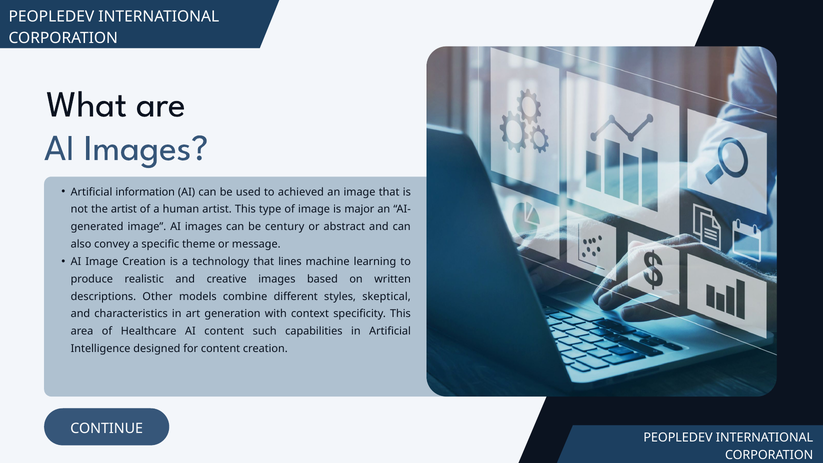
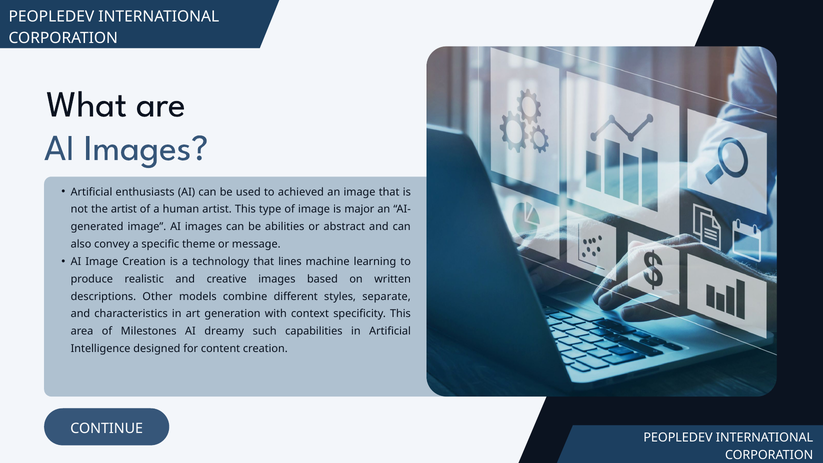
information: information -> enthusiasts
century: century -> abilities
skeptical: skeptical -> separate
Healthcare: Healthcare -> Milestones
AI content: content -> dreamy
